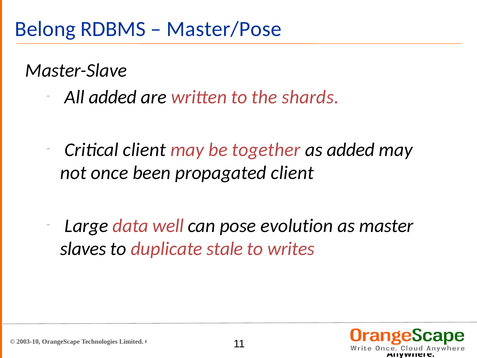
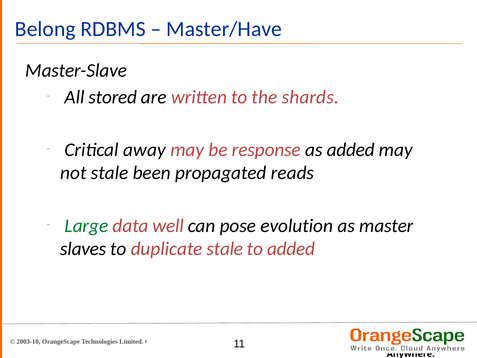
Master/Pose: Master/Pose -> Master/Have
All added: added -> stored
Critical client: client -> away
together: together -> response
not once: once -> stale
propagated client: client -> reads
Large colour: black -> green
to writes: writes -> added
